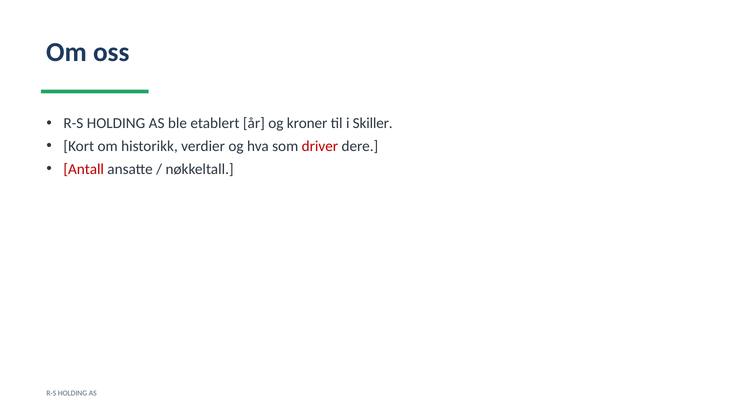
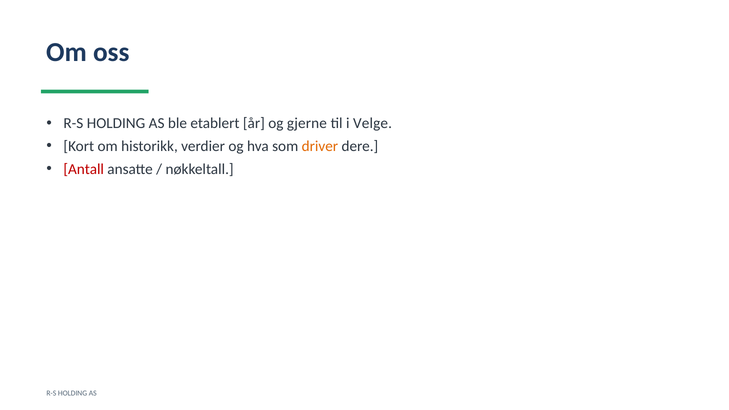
kroner: kroner -> gjerne
Skiller: Skiller -> Velge
driver colour: red -> orange
